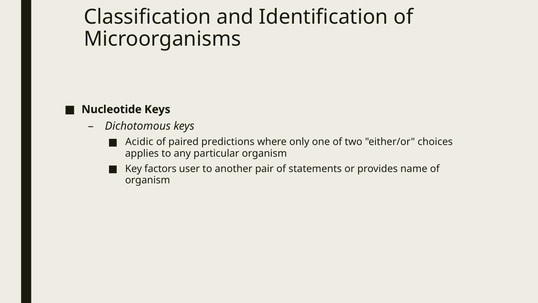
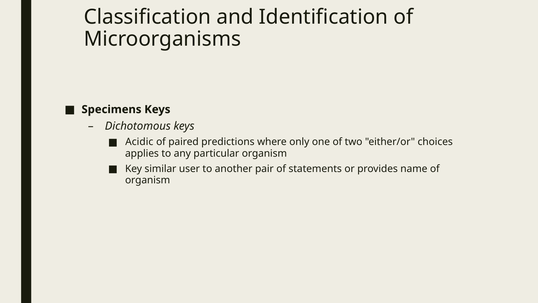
Nucleotide: Nucleotide -> Specimens
factors: factors -> similar
